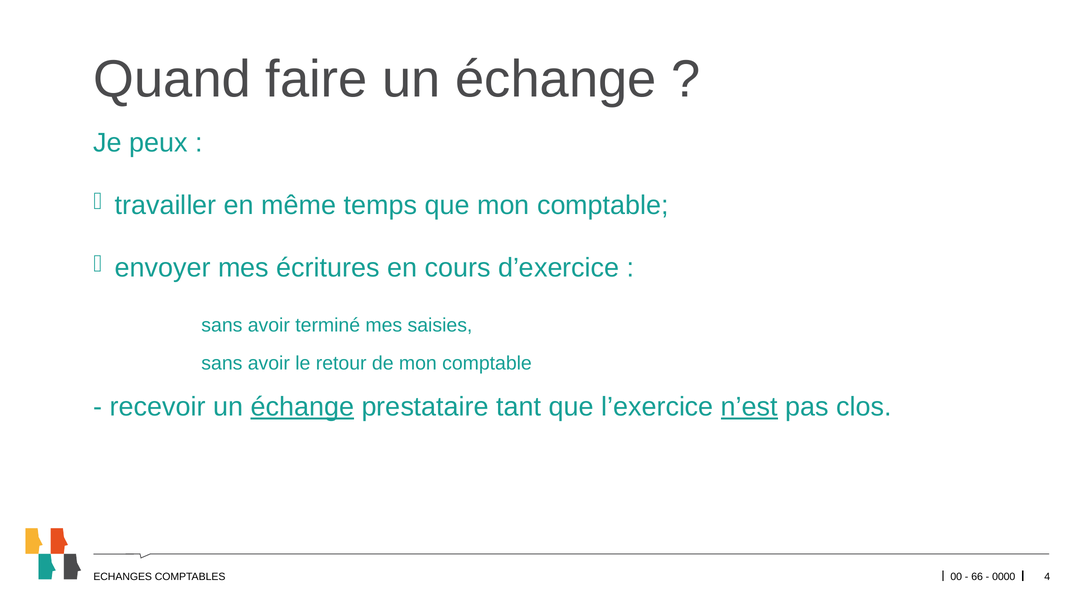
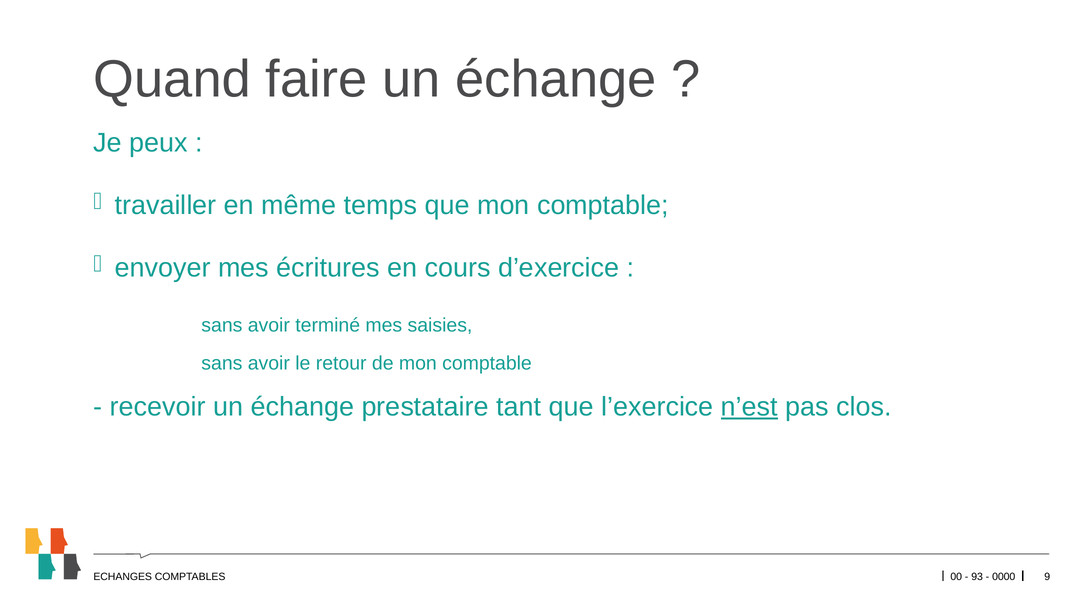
échange at (302, 407) underline: present -> none
66: 66 -> 93
4: 4 -> 9
